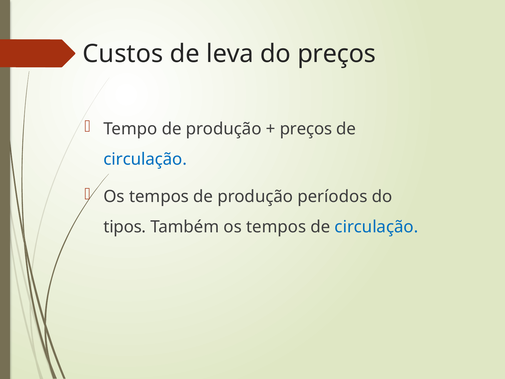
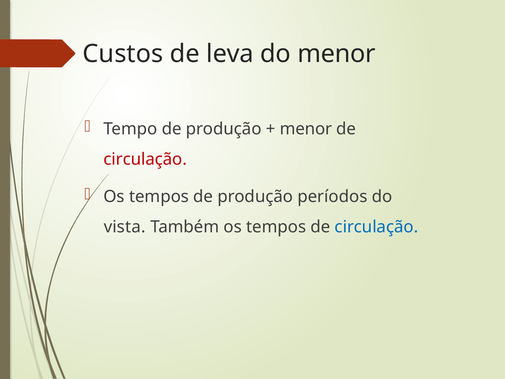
do preços: preços -> menor
preços at (306, 129): preços -> menor
circulação at (145, 159) colour: blue -> red
tipos: tipos -> vista
